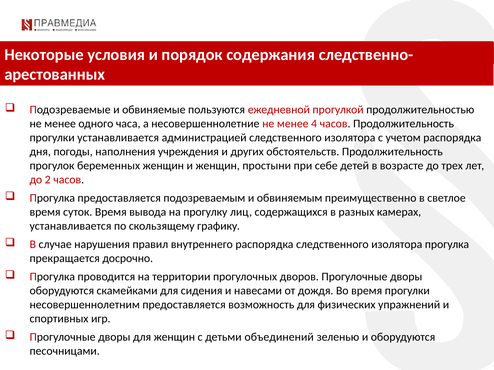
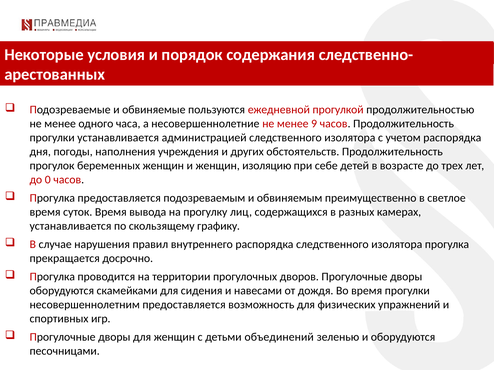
4: 4 -> 9
простыни: простыни -> изоляцию
2: 2 -> 0
